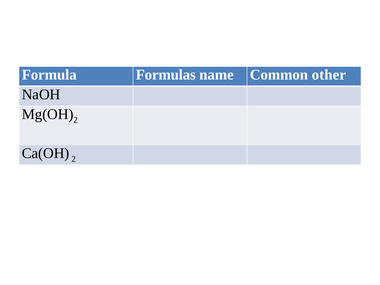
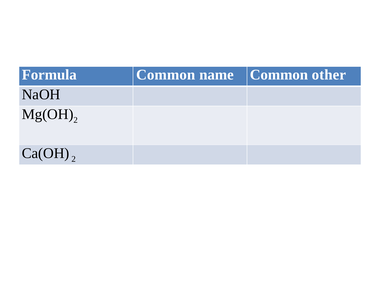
Formula Formulas: Formulas -> Common
